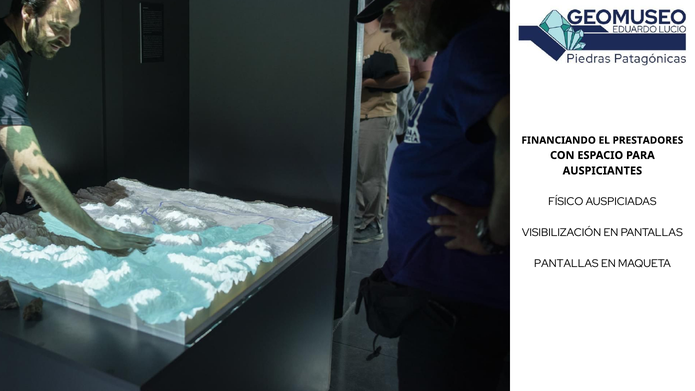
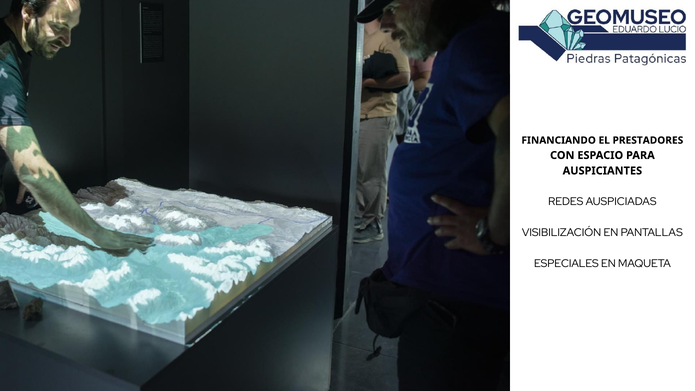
FÍSICO: FÍSICO -> REDES
PANTALLAS at (566, 263): PANTALLAS -> ESPECIALES
